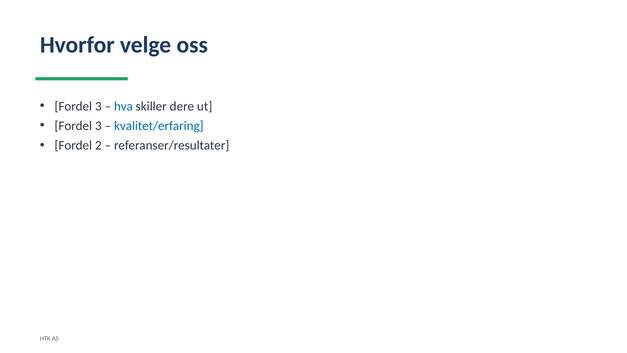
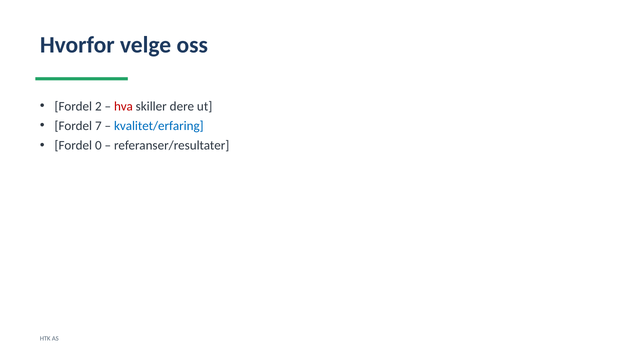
3 at (98, 106): 3 -> 2
hva colour: blue -> red
3 at (98, 126): 3 -> 7
2: 2 -> 0
